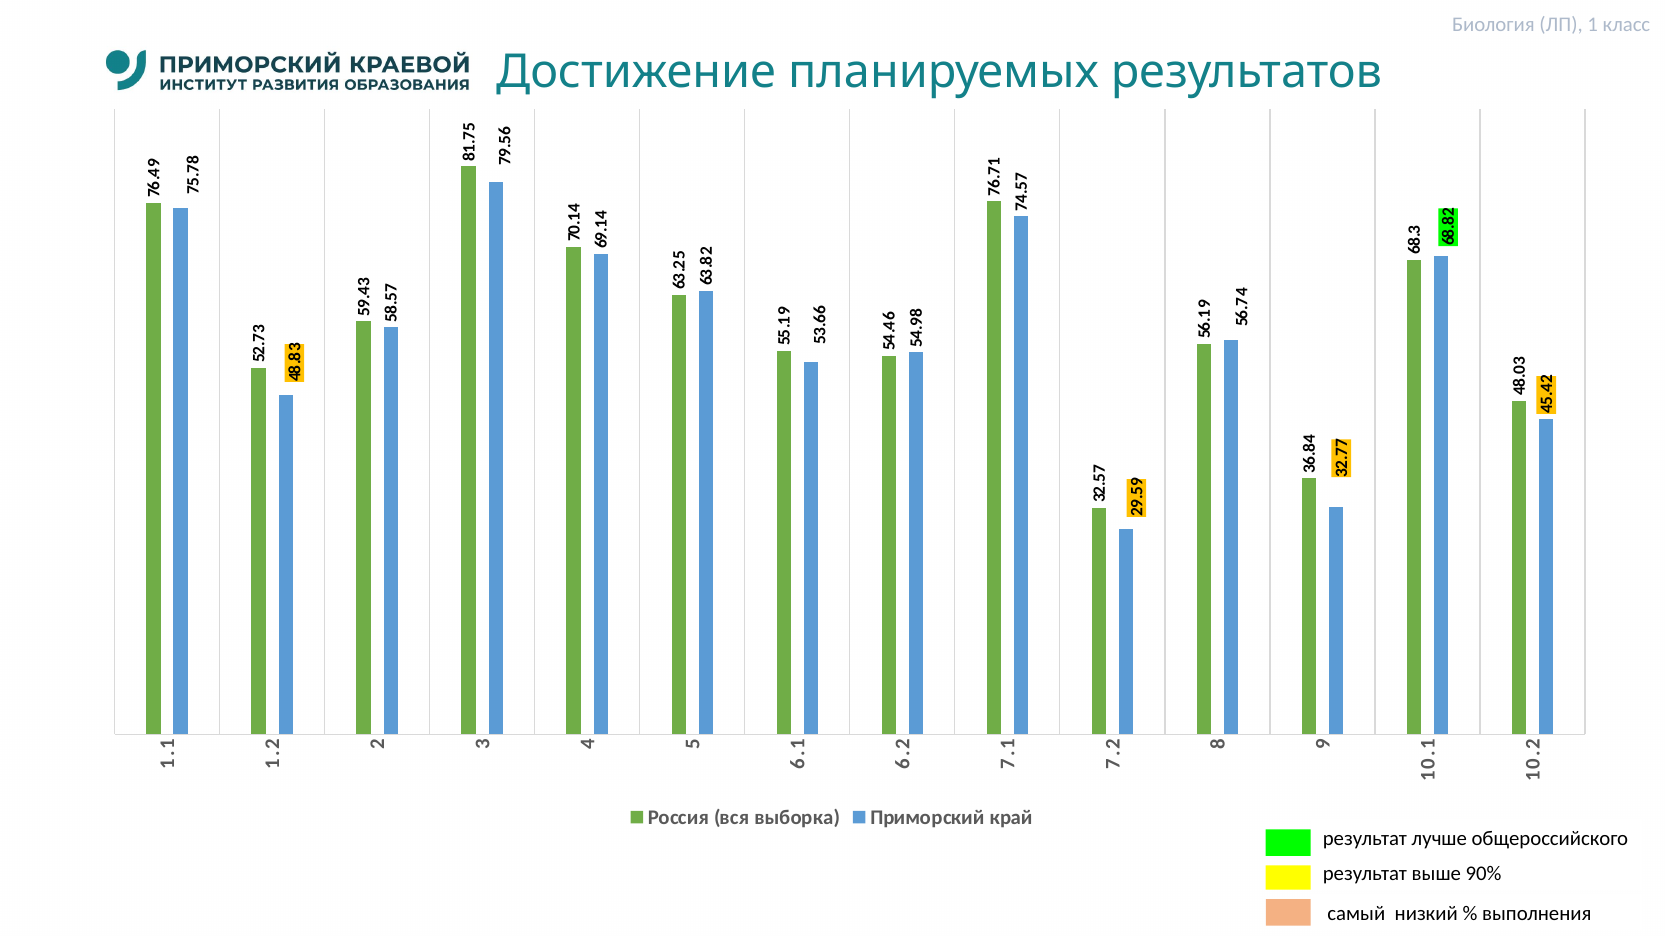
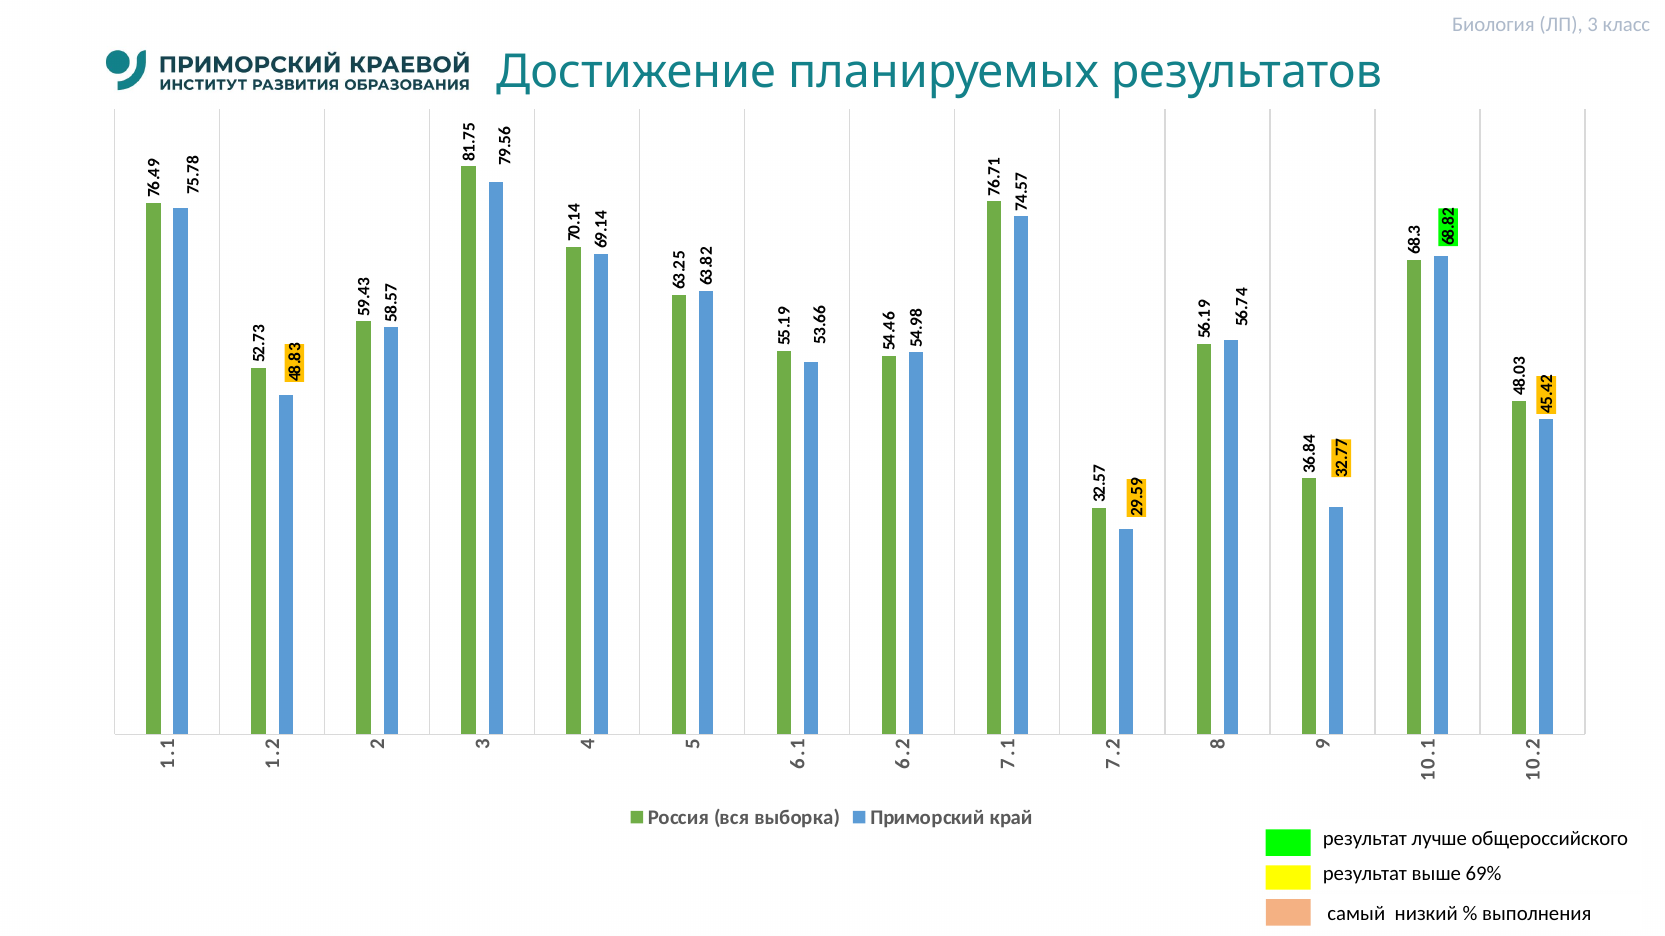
ЛП 1: 1 -> 3
90%: 90% -> 69%
